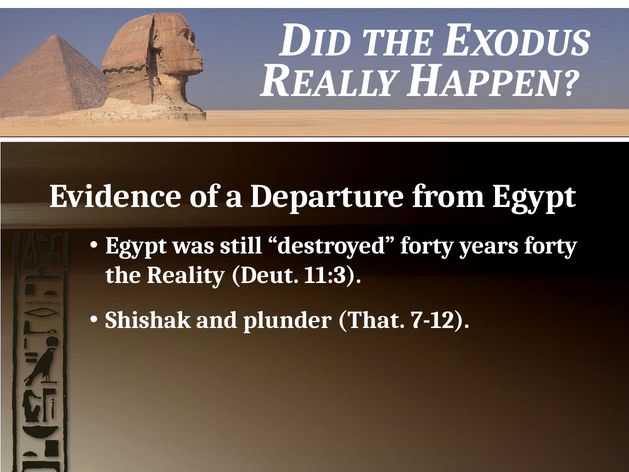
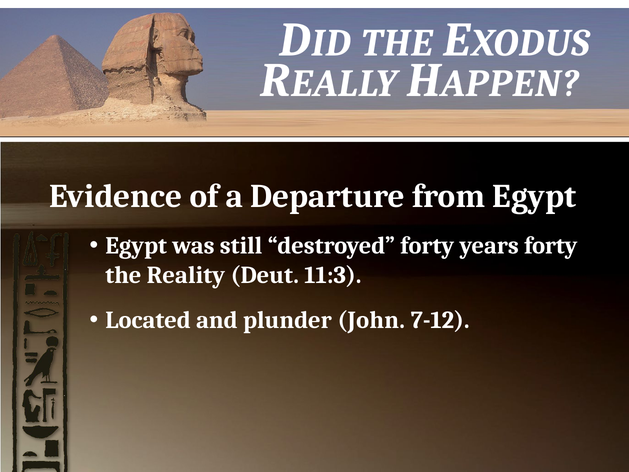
Shishak: Shishak -> Located
That: That -> John
